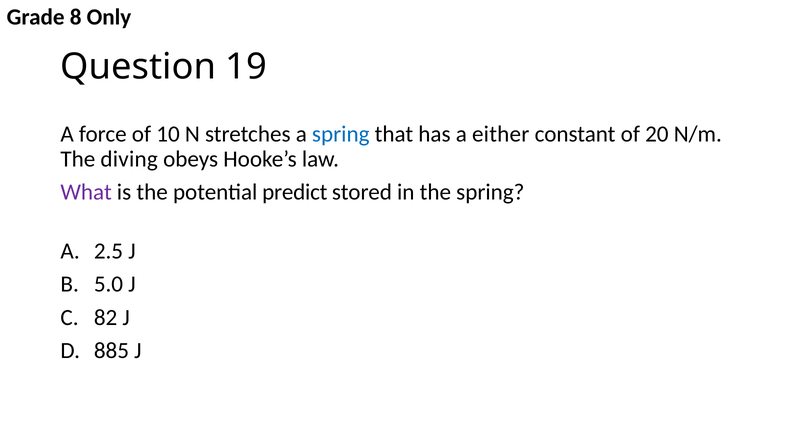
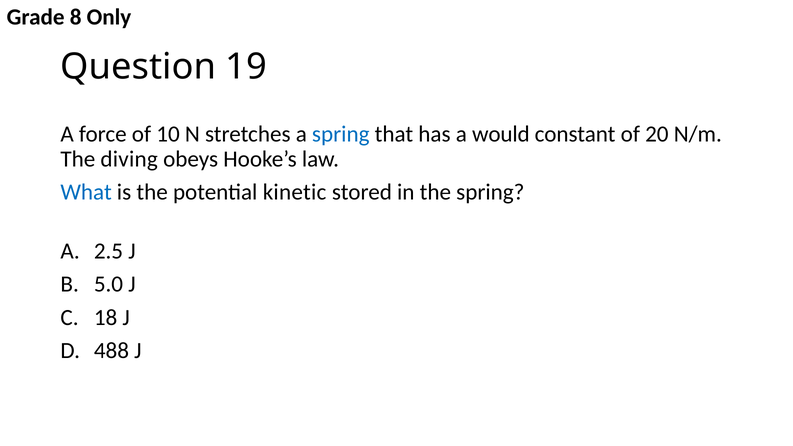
either: either -> would
What colour: purple -> blue
predict: predict -> kinetic
82: 82 -> 18
885: 885 -> 488
